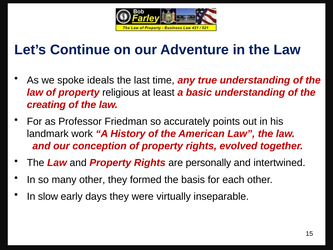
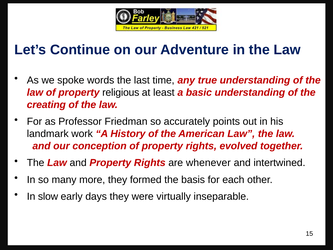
ideals: ideals -> words
personally: personally -> whenever
many other: other -> more
